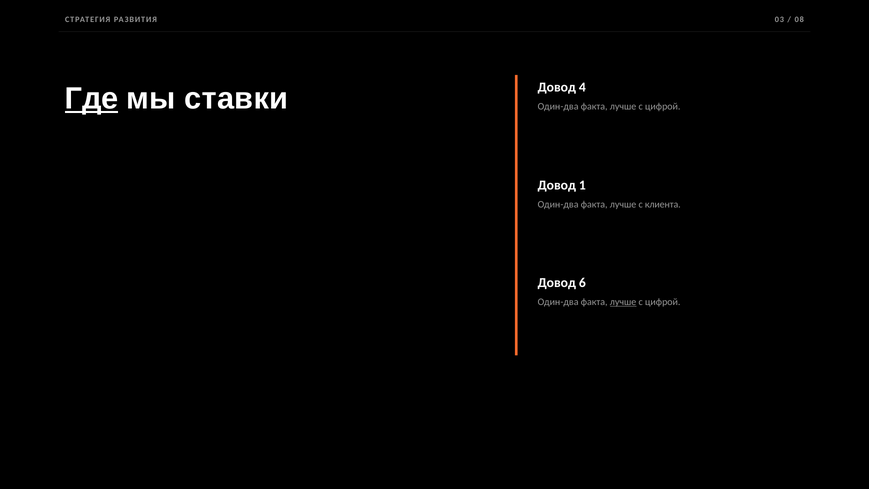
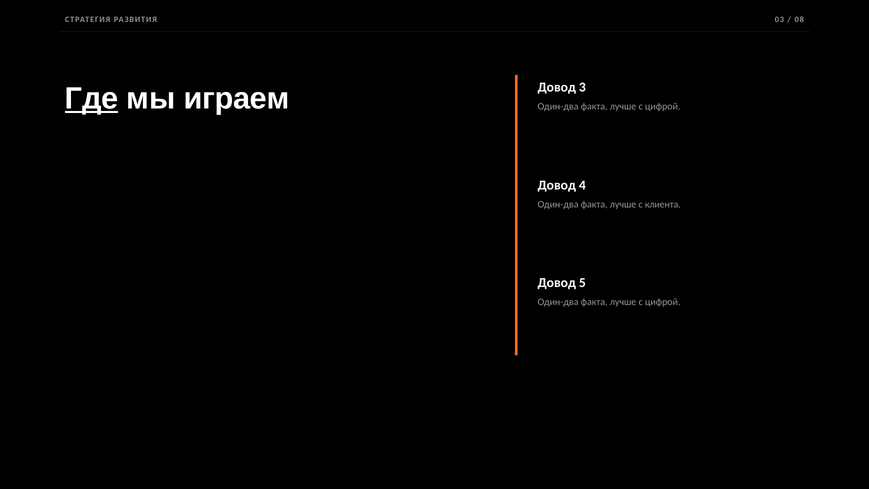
ставки: ставки -> играем
4: 4 -> 3
1: 1 -> 4
6: 6 -> 5
лучше at (623, 302) underline: present -> none
